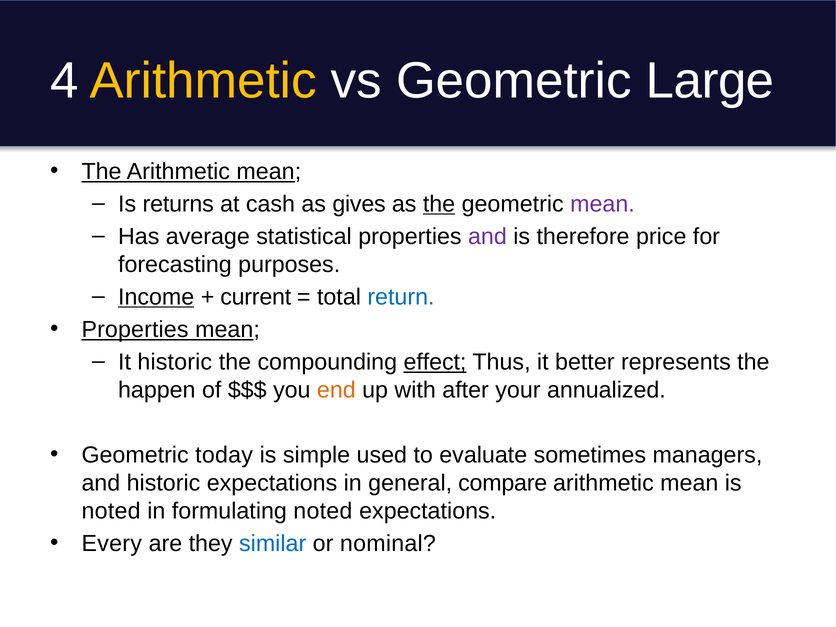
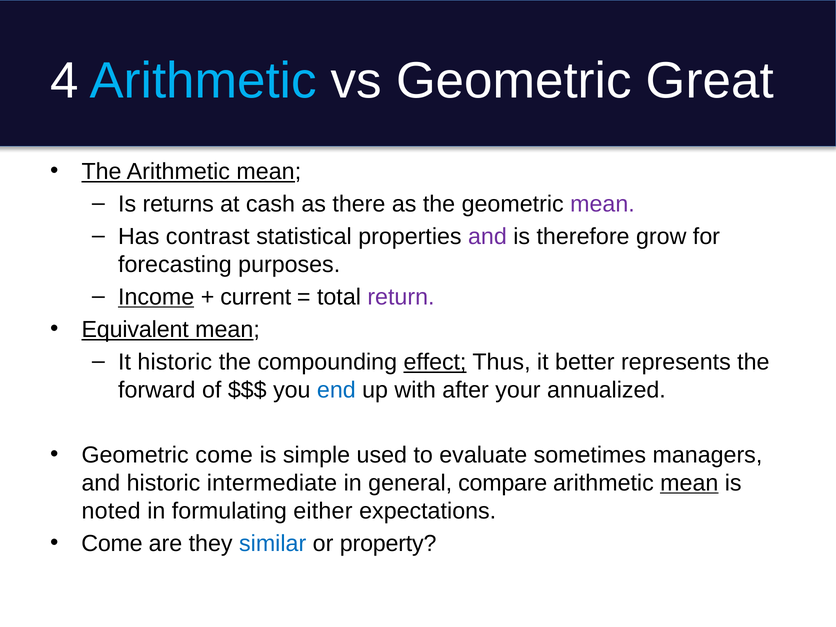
Arithmetic at (203, 81) colour: yellow -> light blue
Large: Large -> Great
gives: gives -> there
the at (439, 204) underline: present -> none
average: average -> contrast
price: price -> grow
return colour: blue -> purple
Properties at (135, 330): Properties -> Equivalent
happen: happen -> forward
end colour: orange -> blue
Geometric today: today -> come
historic expectations: expectations -> intermediate
mean at (689, 483) underline: none -> present
formulating noted: noted -> either
Every at (112, 543): Every -> Come
nominal: nominal -> property
